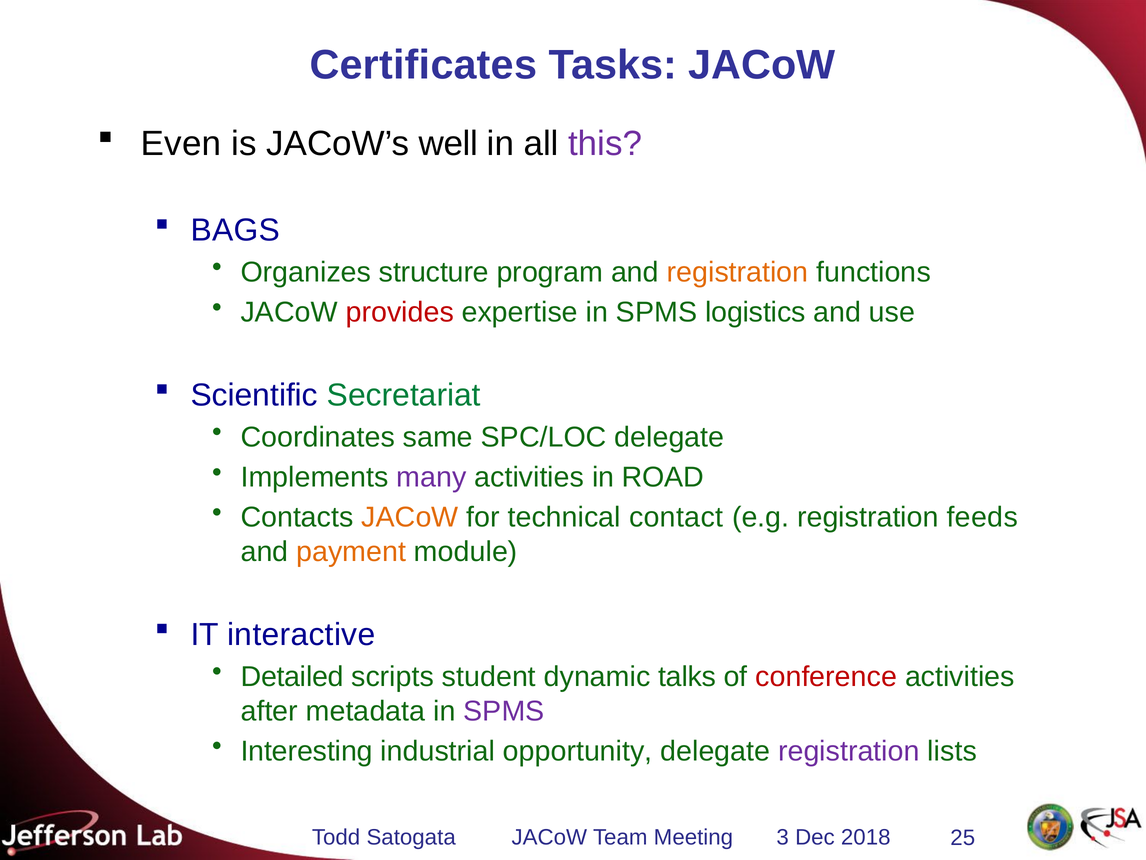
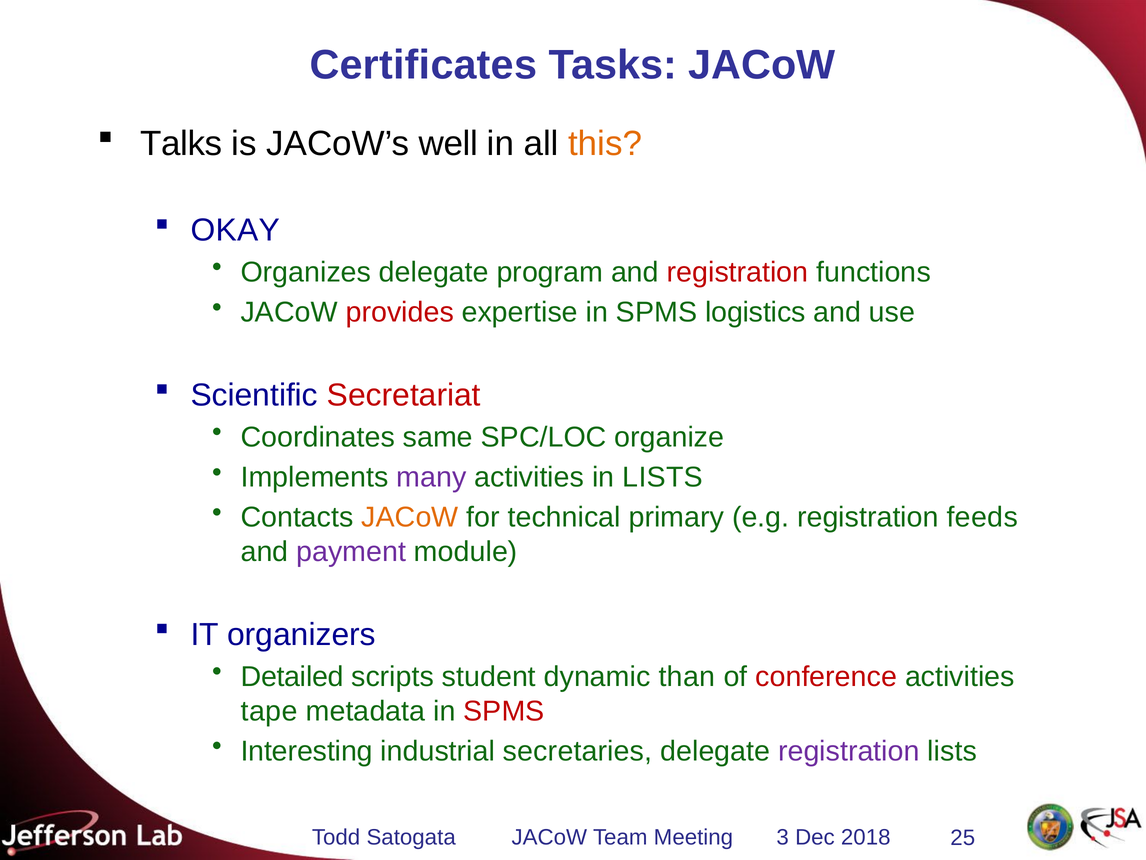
Even: Even -> Talks
this colour: purple -> orange
BAGS: BAGS -> OKAY
Organizes structure: structure -> delegate
registration at (738, 272) colour: orange -> red
Secretariat colour: green -> red
SPC/LOC delegate: delegate -> organize
in ROAD: ROAD -> LISTS
contact: contact -> primary
payment colour: orange -> purple
interactive: interactive -> organizers
talks: talks -> than
after: after -> tape
SPMS at (504, 711) colour: purple -> red
opportunity: opportunity -> secretaries
